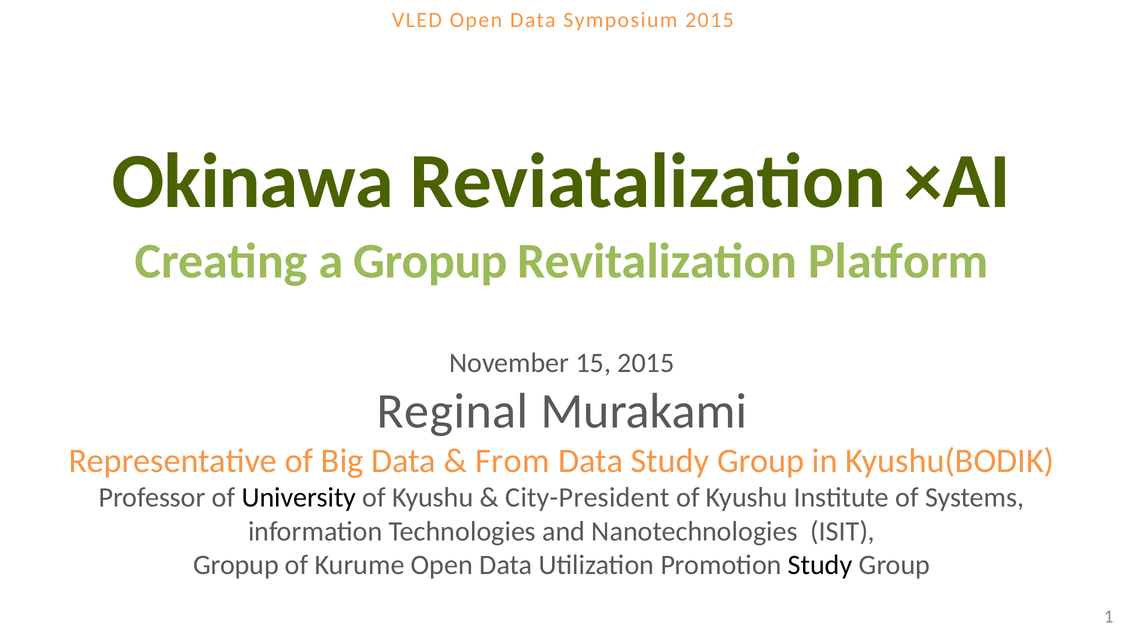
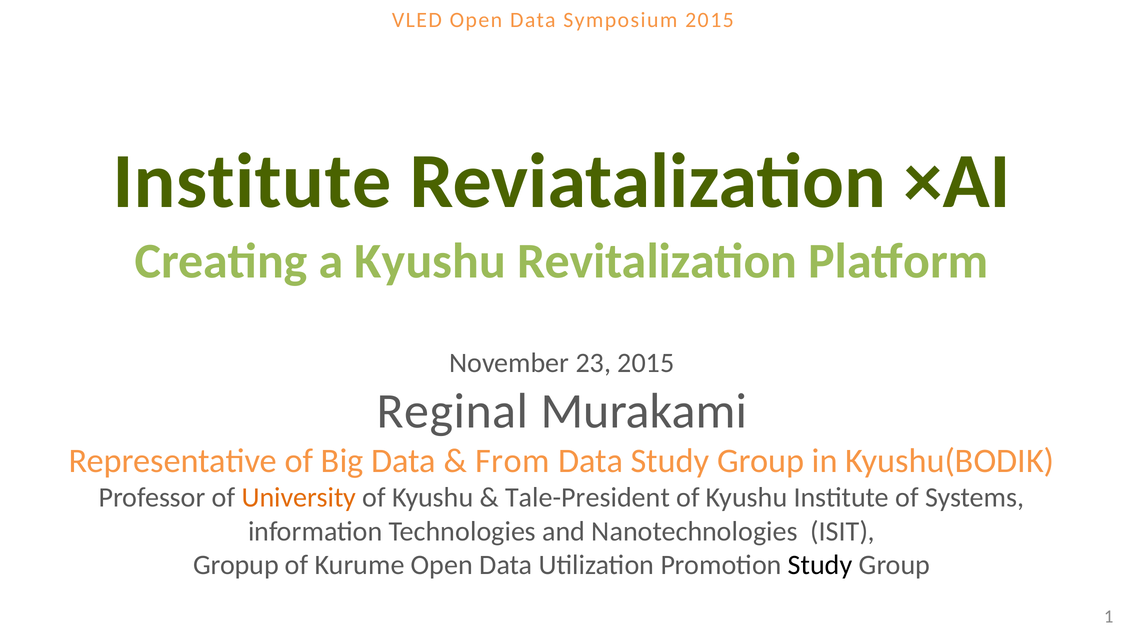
Okinawa at (253, 181): Okinawa -> Institute
a Gropup: Gropup -> Kyushu
15: 15 -> 23
University colour: black -> orange
City-President: City-President -> Tale-President
